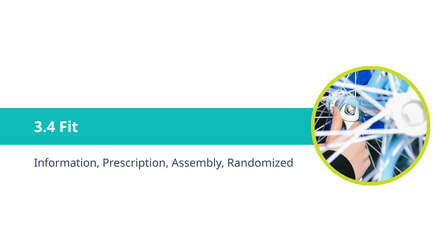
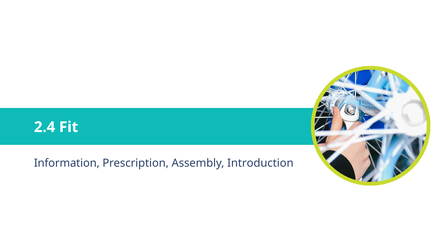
3.4: 3.4 -> 2.4
Randomized: Randomized -> Introduction
